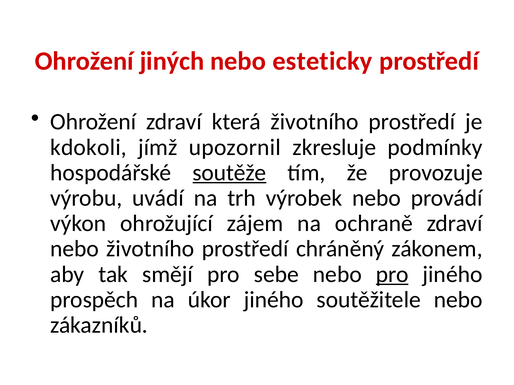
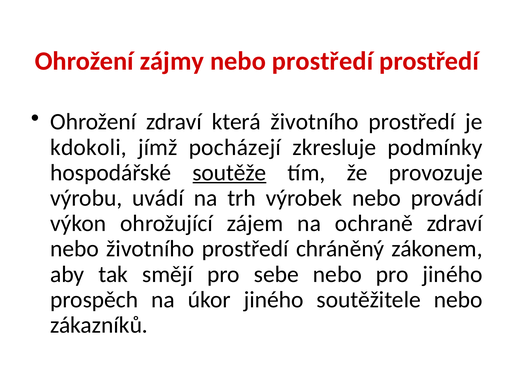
jiných: jiných -> zájmy
nebo esteticky: esteticky -> prostředí
upozornil: upozornil -> pocházejí
pro at (392, 275) underline: present -> none
